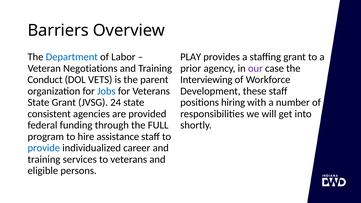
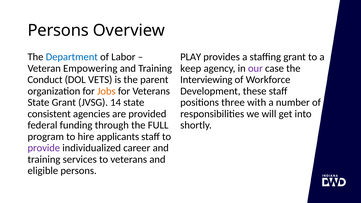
Barriers at (58, 30): Barriers -> Persons
Negotiations: Negotiations -> Empowering
prior: prior -> keep
Jobs colour: blue -> orange
24: 24 -> 14
hiring: hiring -> three
assistance: assistance -> applicants
provide colour: blue -> purple
